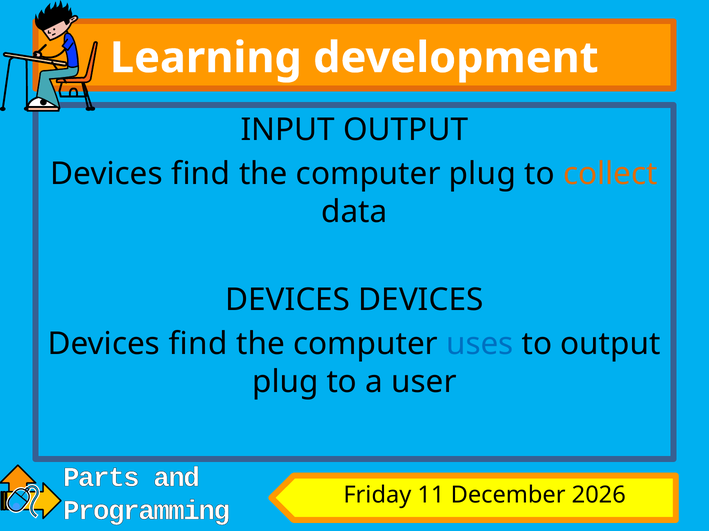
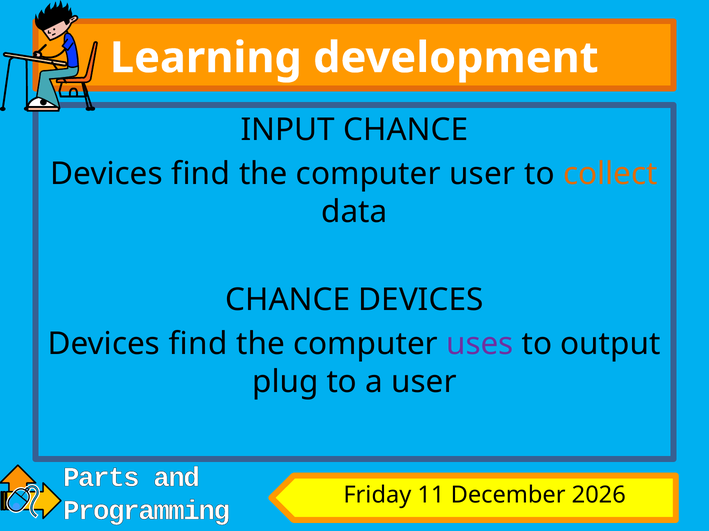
INPUT OUTPUT: OUTPUT -> CHANCE
computer plug: plug -> user
DEVICES at (288, 300): DEVICES -> CHANCE
uses colour: blue -> purple
